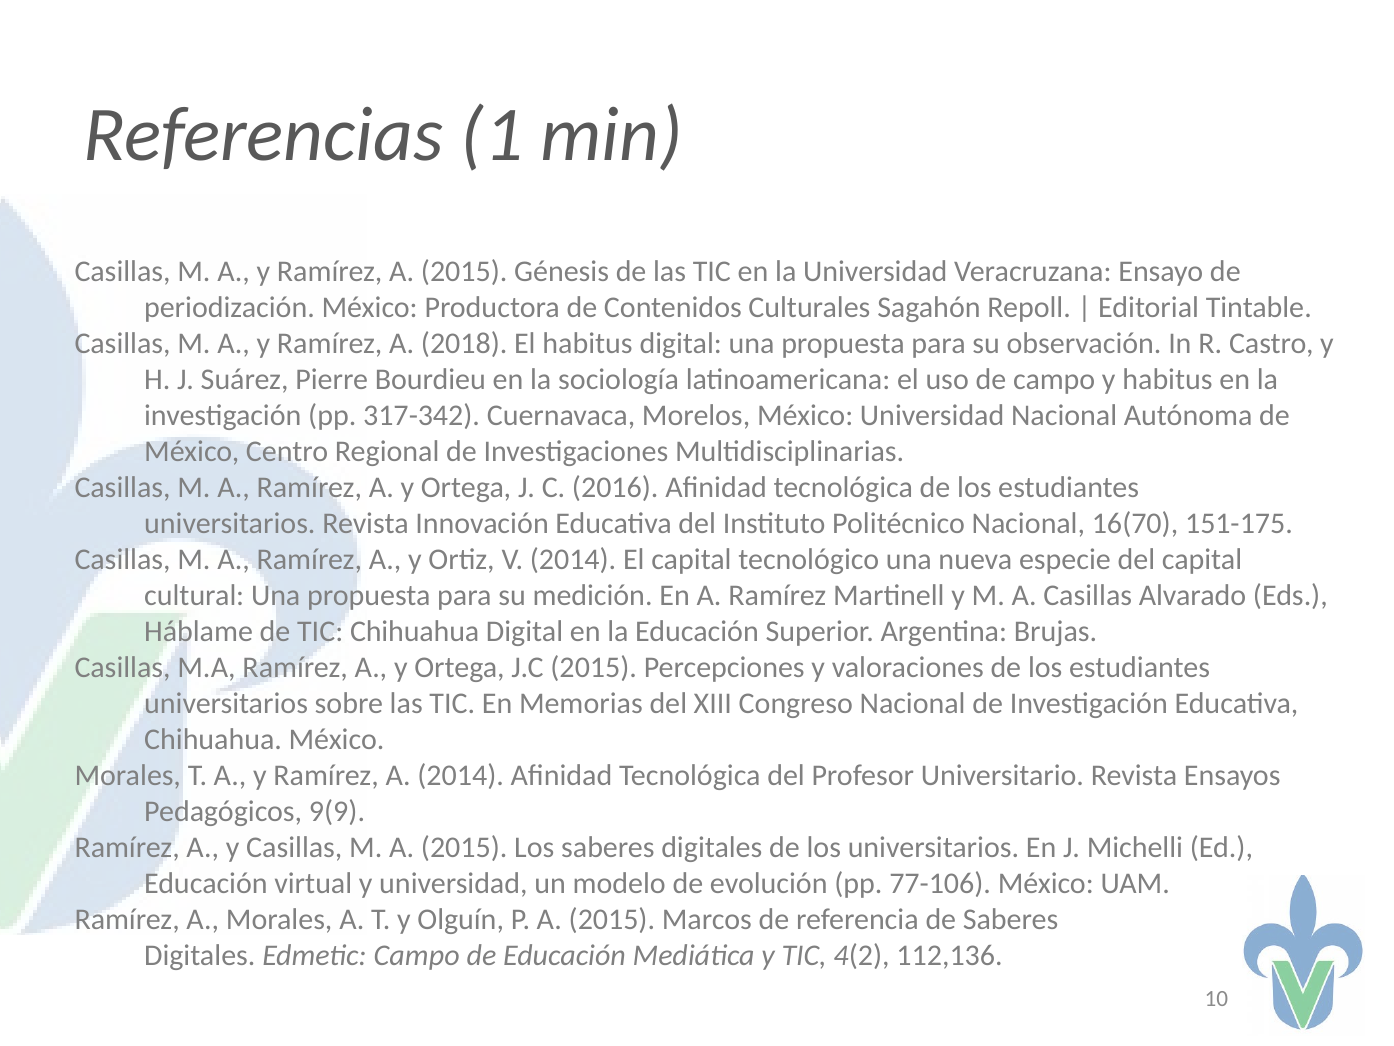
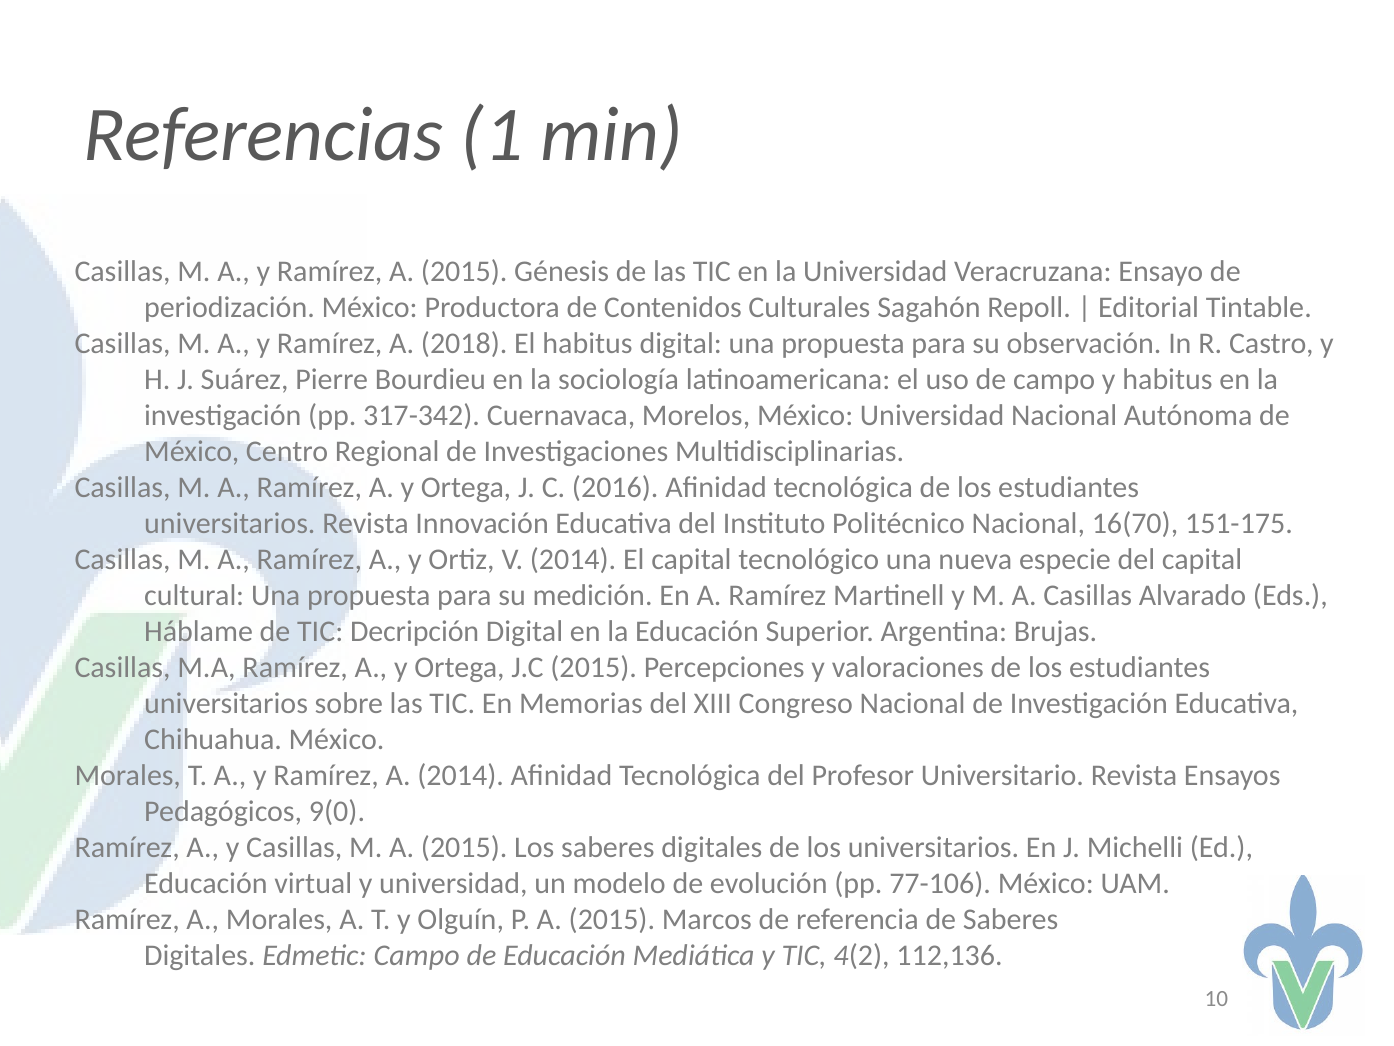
TIC Chihuahua: Chihuahua -> Decripción
9(9: 9(9 -> 9(0
